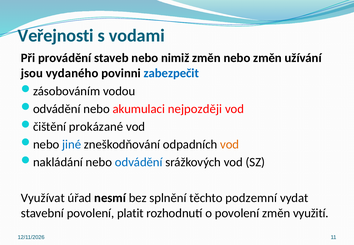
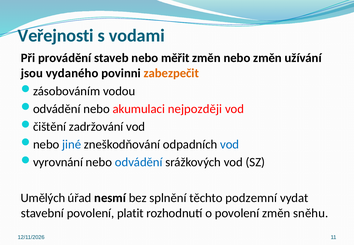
nimiž: nimiž -> měřit
zabezpečit colour: blue -> orange
prokázané: prokázané -> zadržování
vod at (230, 145) colour: orange -> blue
nakládání: nakládání -> vyrovnání
Využívat: Využívat -> Umělých
využití: využití -> sněhu
